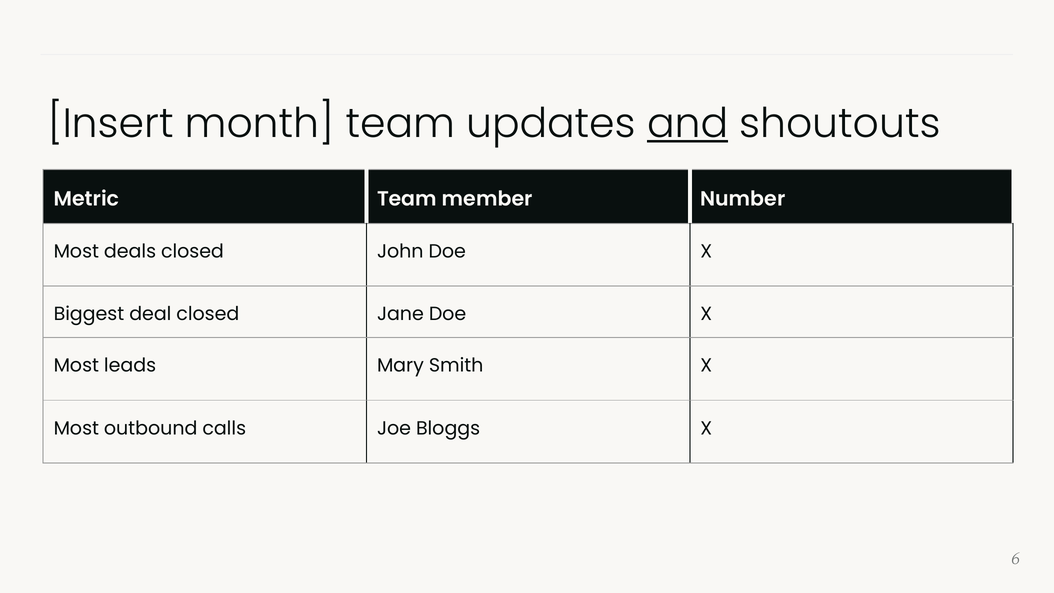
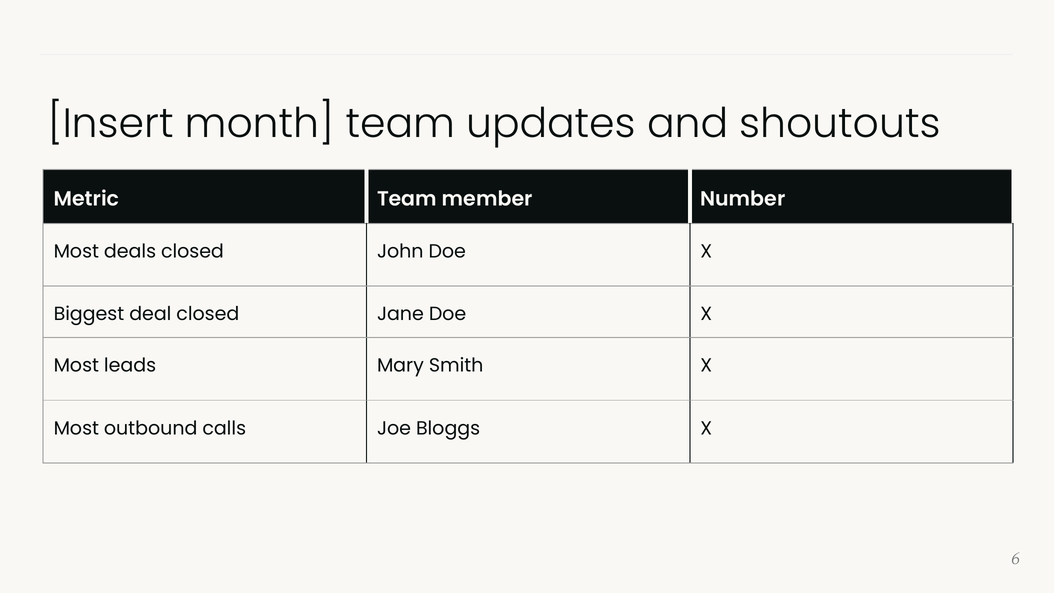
and underline: present -> none
